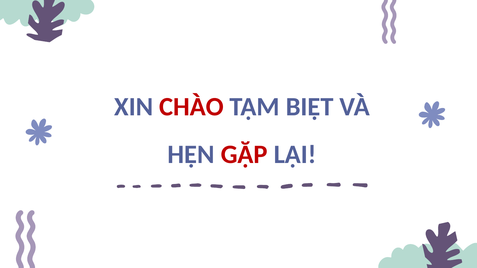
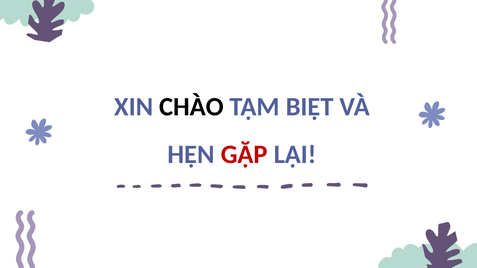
CHÀO colour: red -> black
